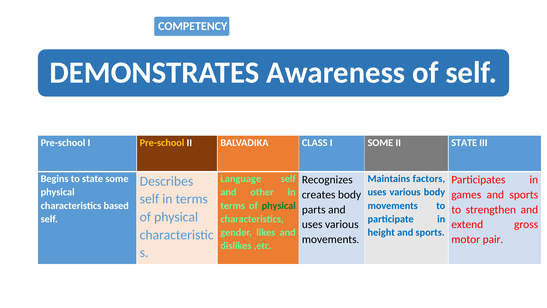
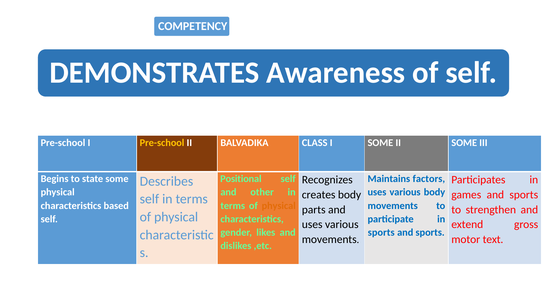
II STATE: STATE -> SOME
Language: Language -> Positional
physical at (279, 205) colour: green -> orange
height at (381, 232): height -> sports
pair: pair -> text
